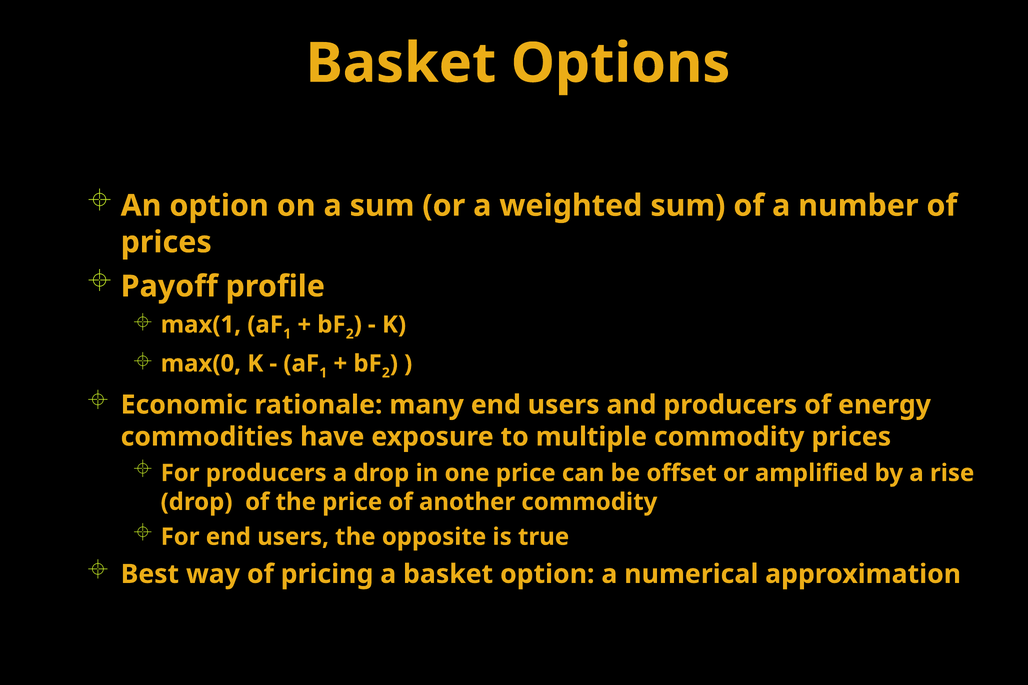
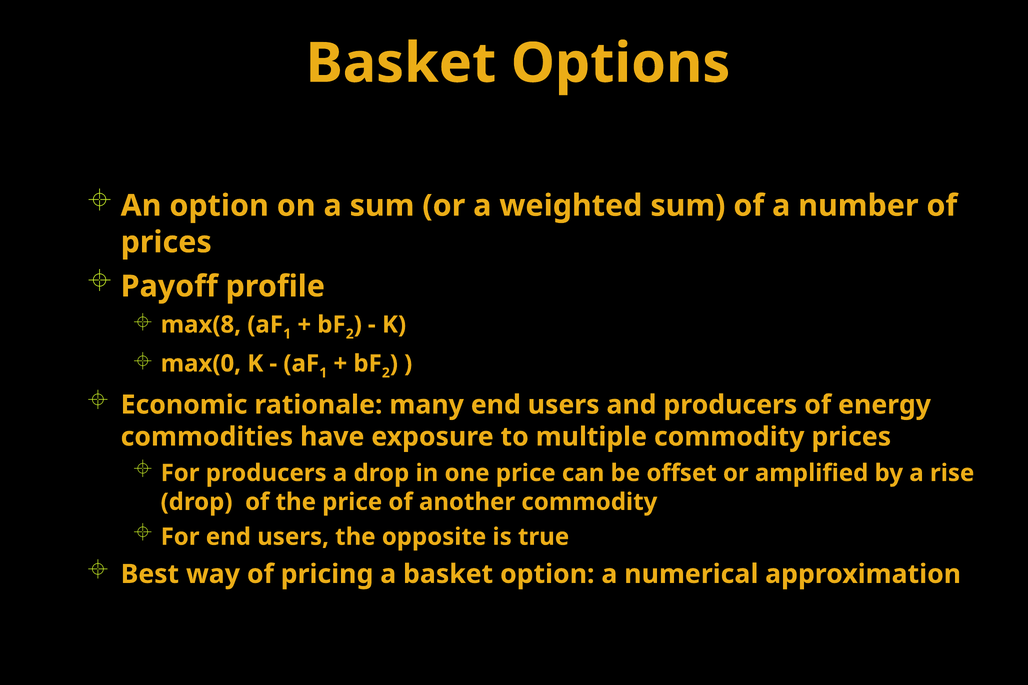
max(1: max(1 -> max(8
